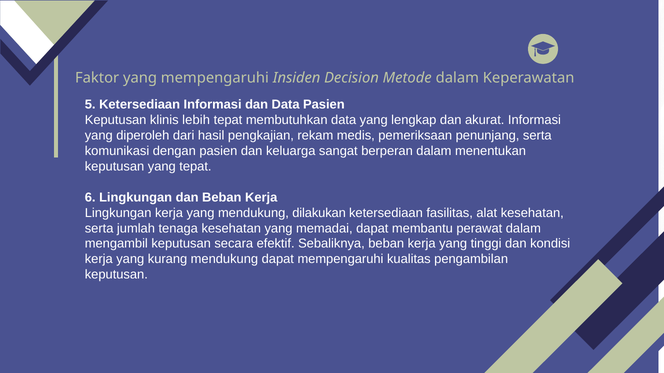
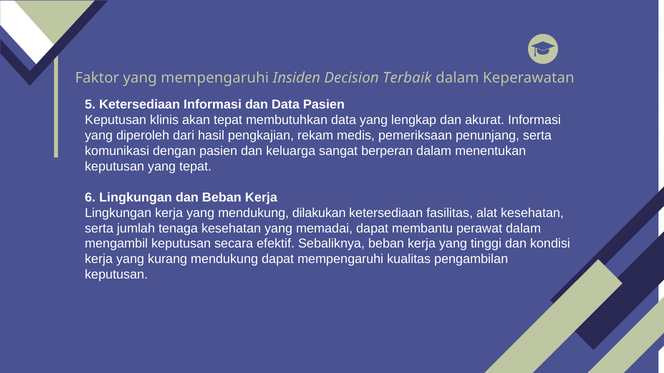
Metode: Metode -> Terbaik
lebih: lebih -> akan
